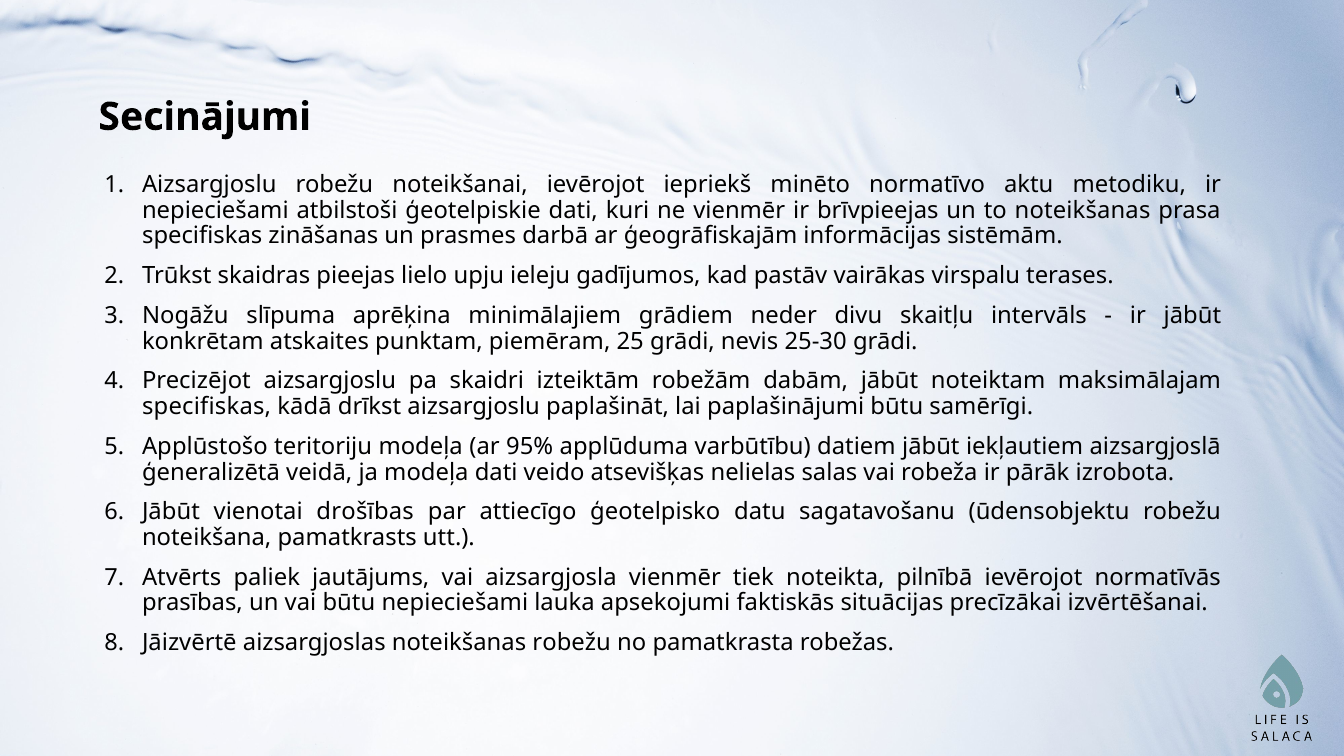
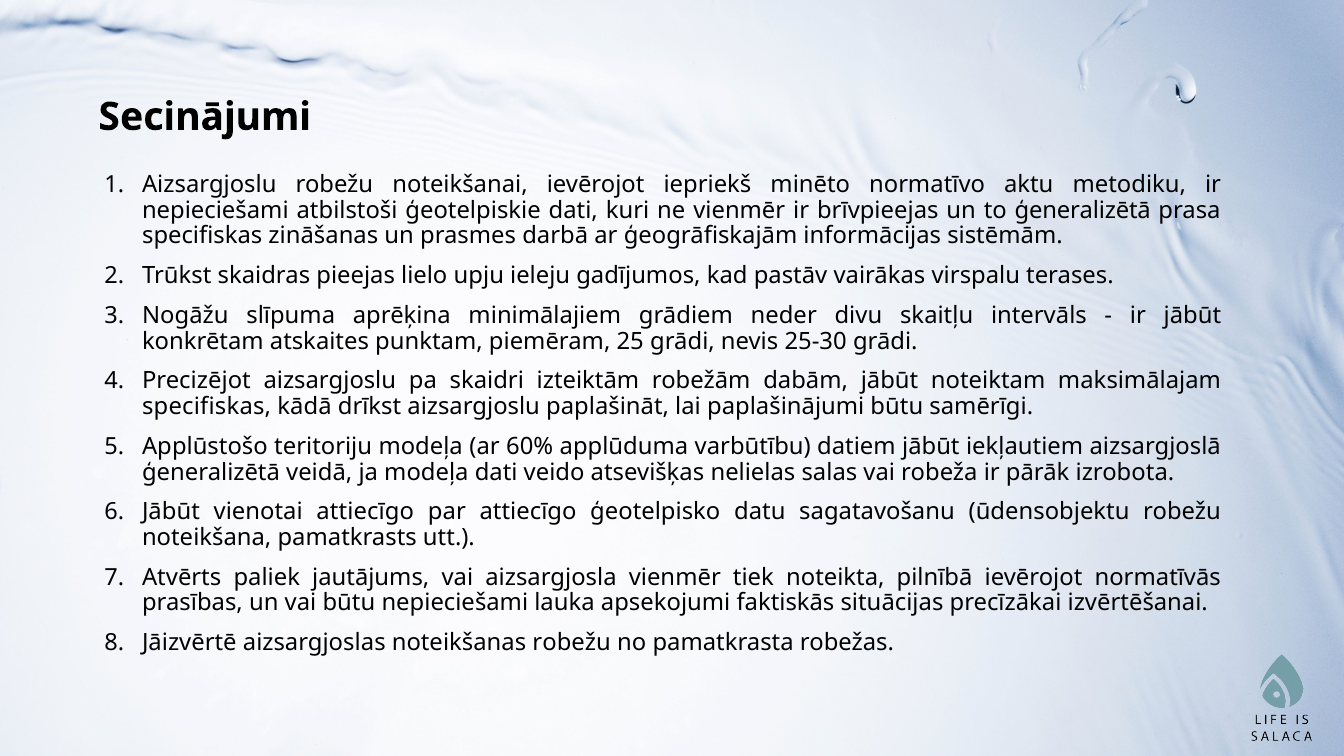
to noteikšanas: noteikšanas -> ģeneralizētā
95%: 95% -> 60%
vienotai drošības: drošības -> attiecīgo
